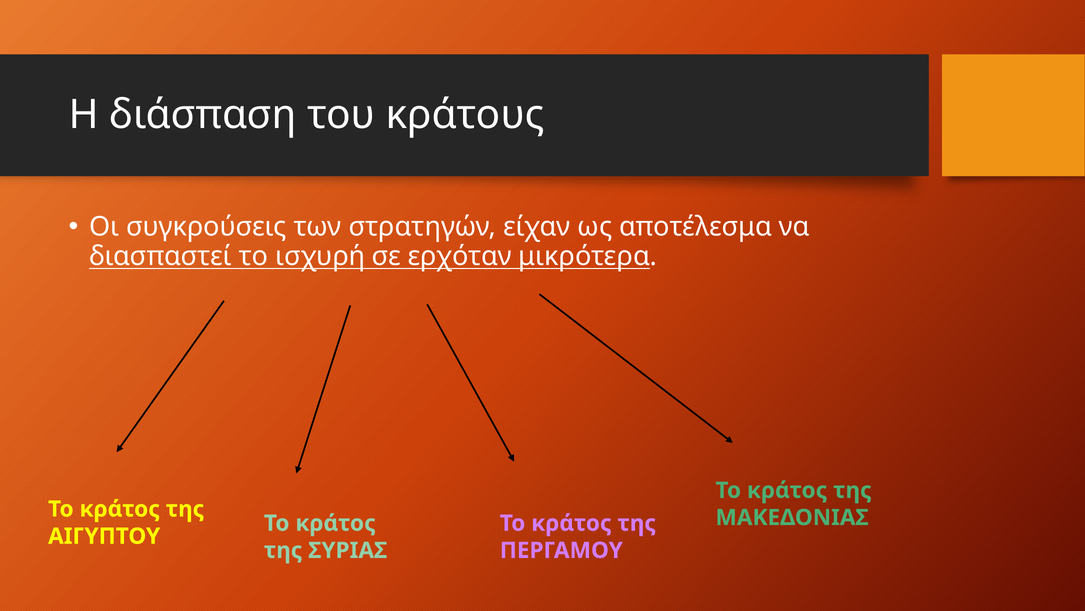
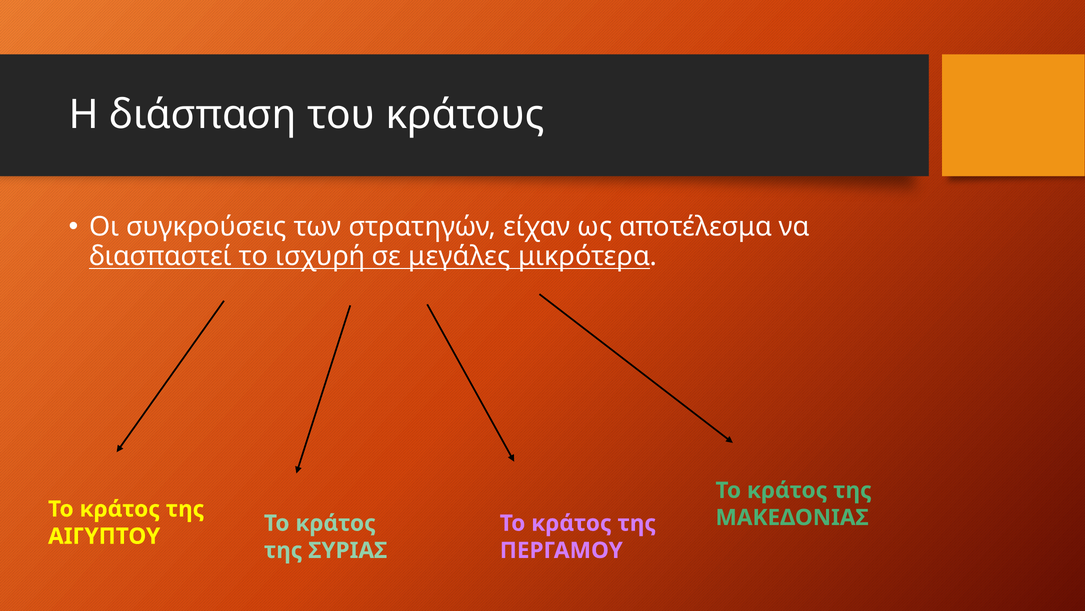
ερχόταν: ερχόταν -> μεγάλες
